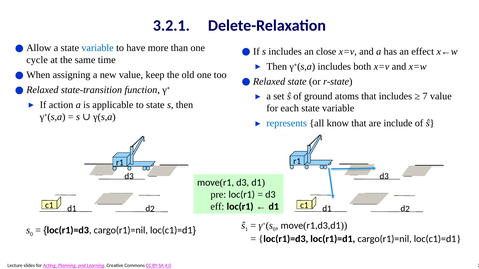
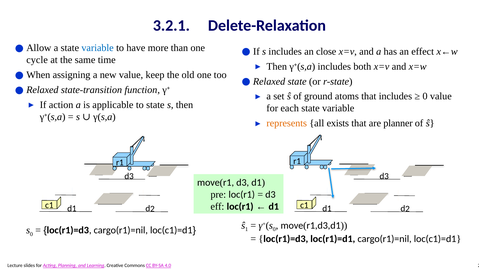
7 at (425, 97): 7 -> 0
represents colour: blue -> orange
know: know -> exists
include: include -> planner
